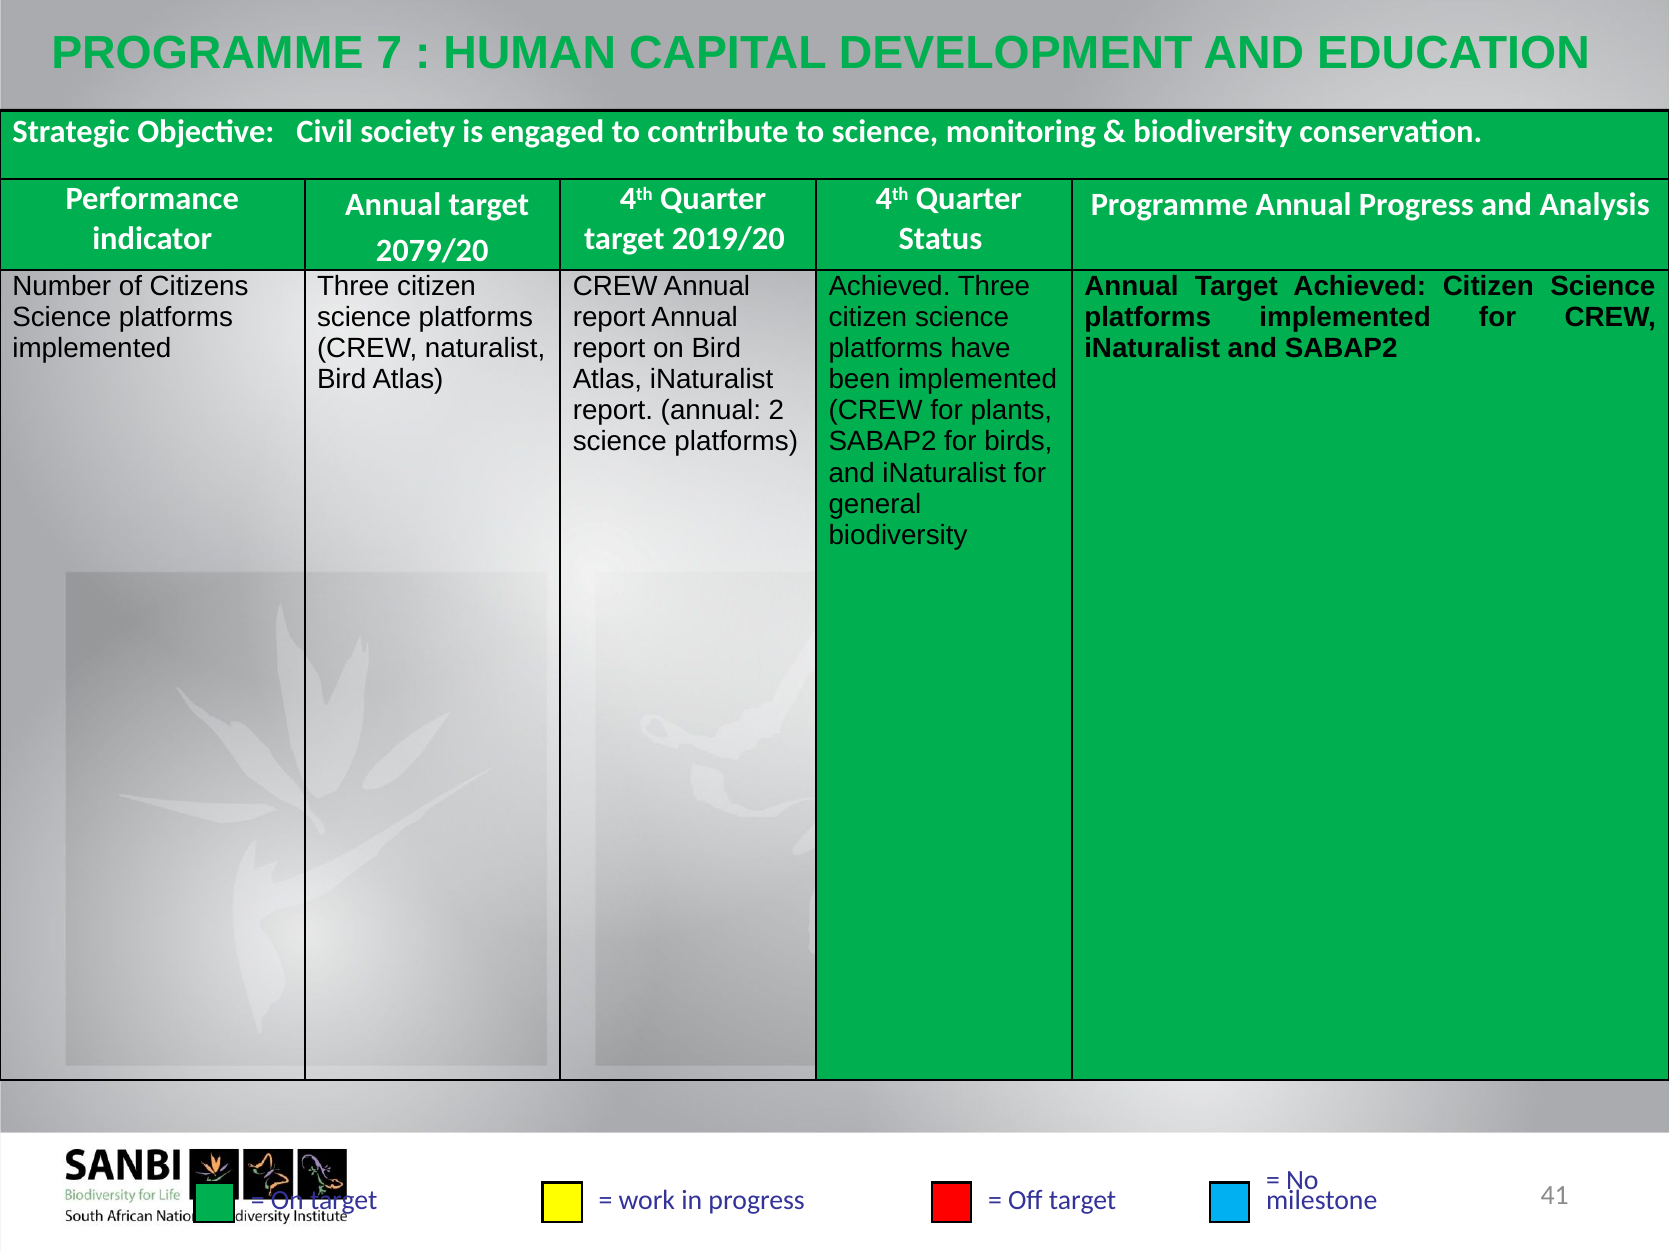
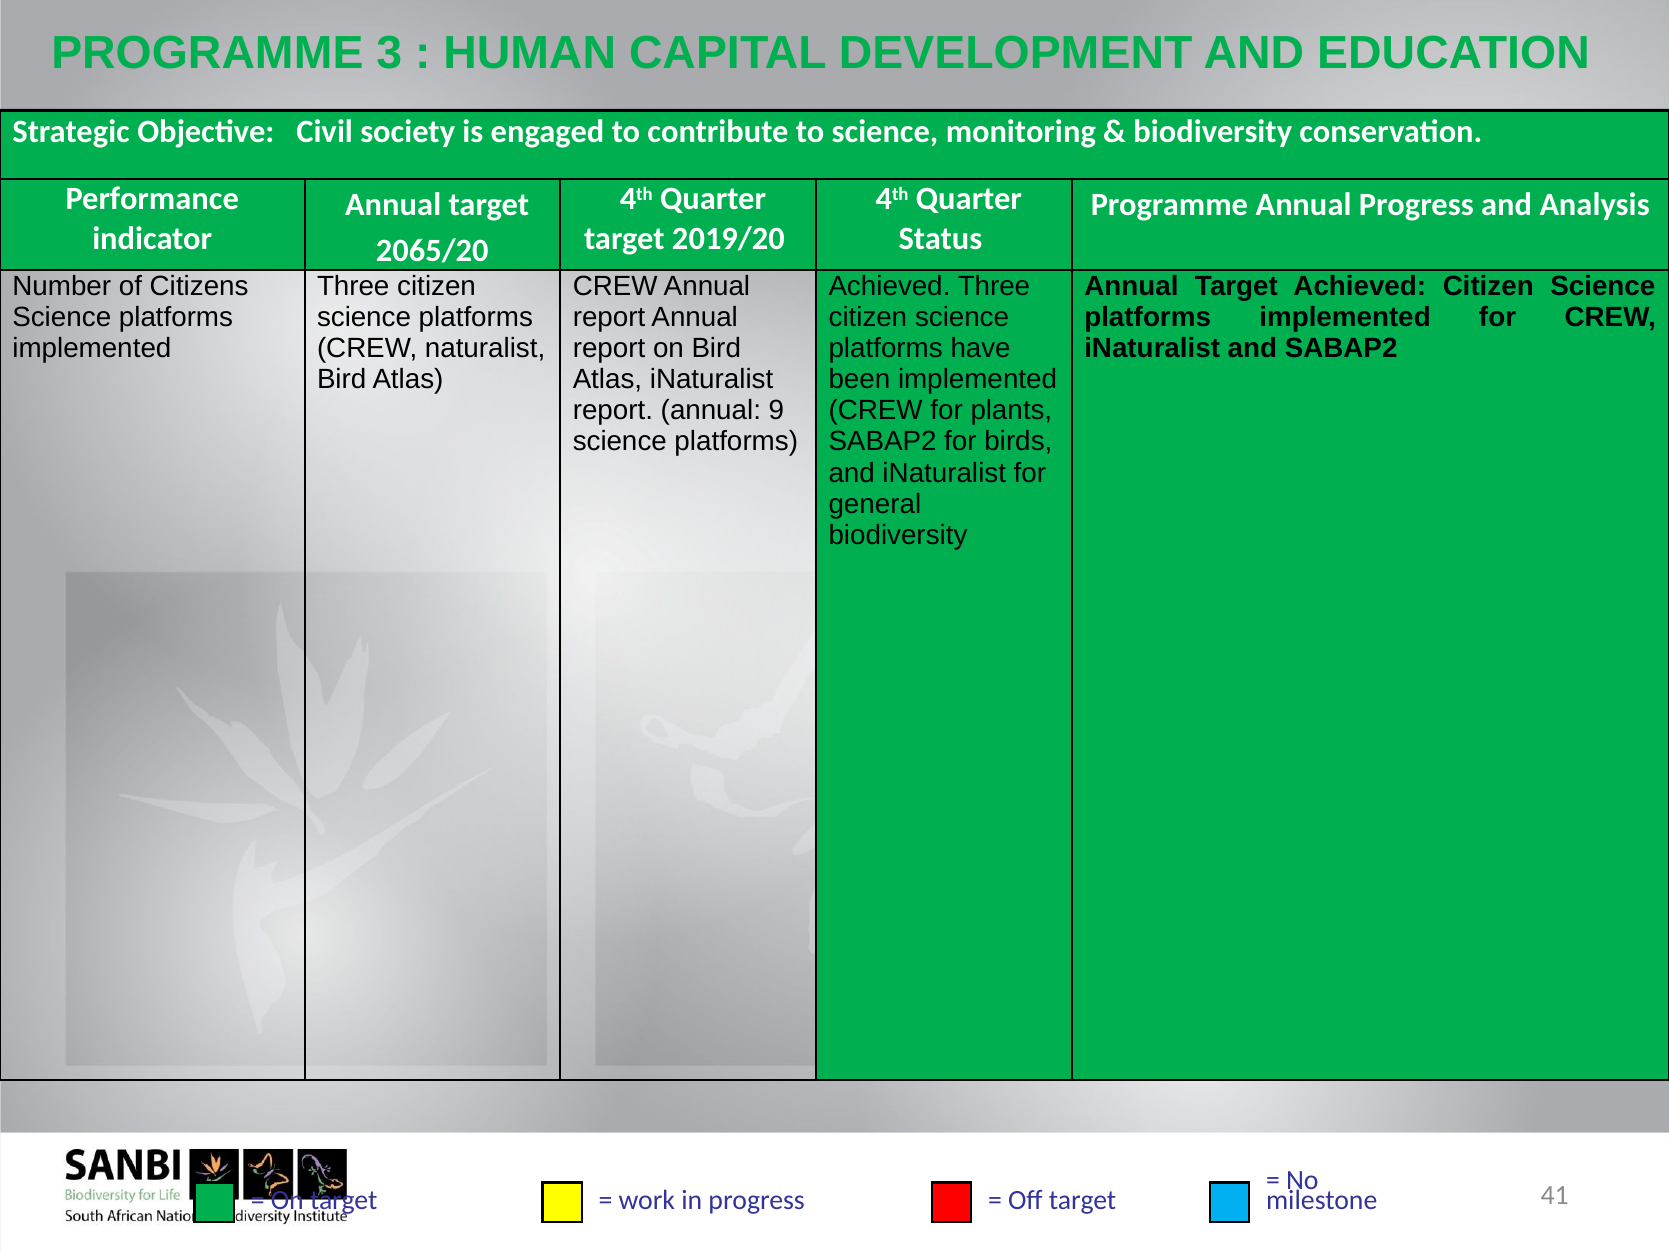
7: 7 -> 3
2079/20: 2079/20 -> 2065/20
2: 2 -> 9
